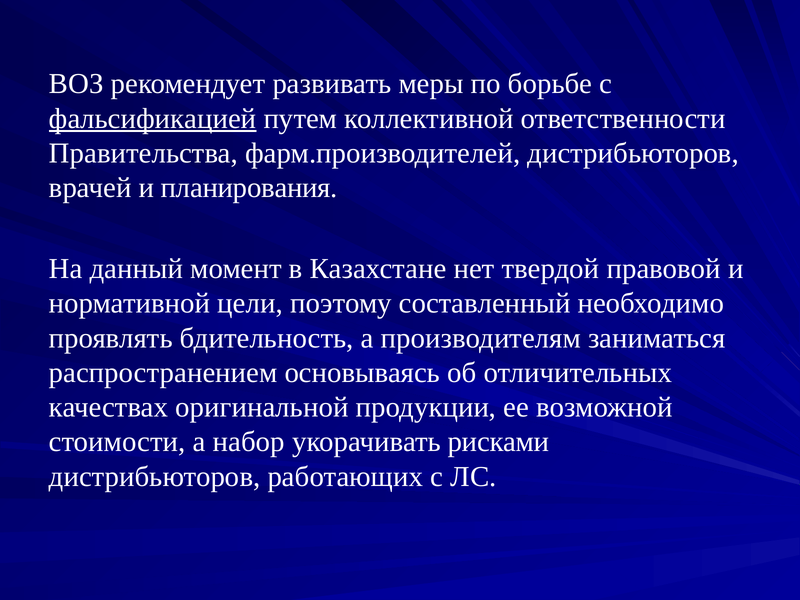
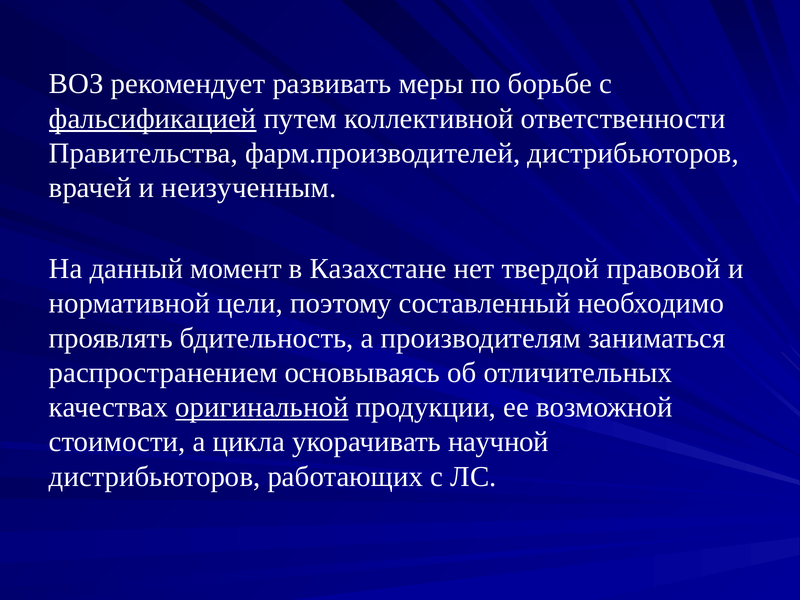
планирования: планирования -> неизученным
оригинальной underline: none -> present
набор: набор -> цикла
рисками: рисками -> научной
